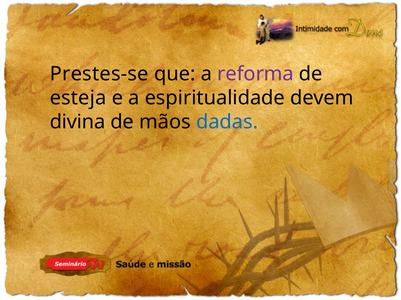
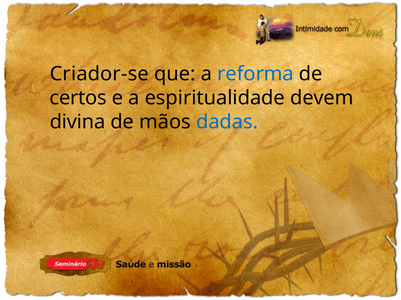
Prestes-se: Prestes-se -> Criador-se
reforma colour: purple -> blue
esteja: esteja -> certos
